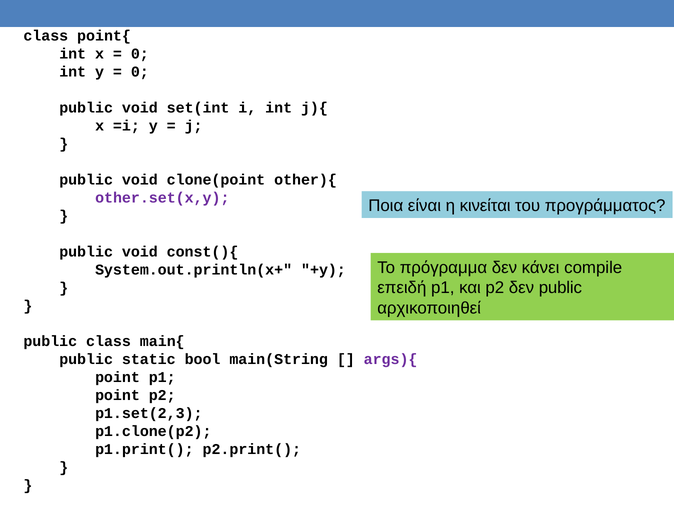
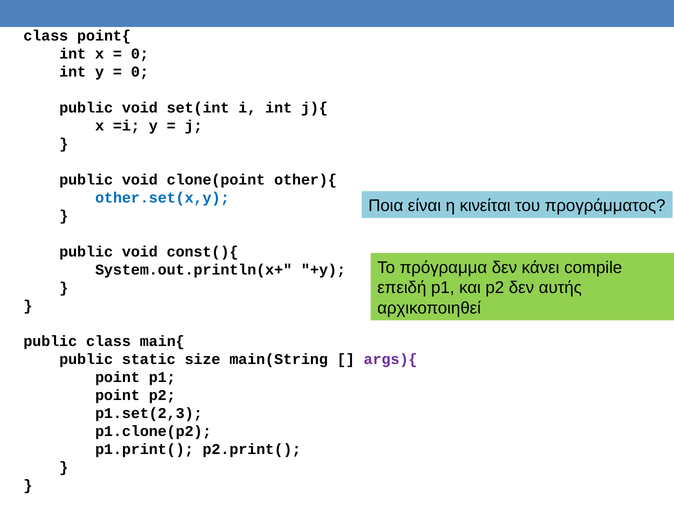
other.set(x,y colour: purple -> blue
δεν public: public -> αυτής
bool: bool -> size
